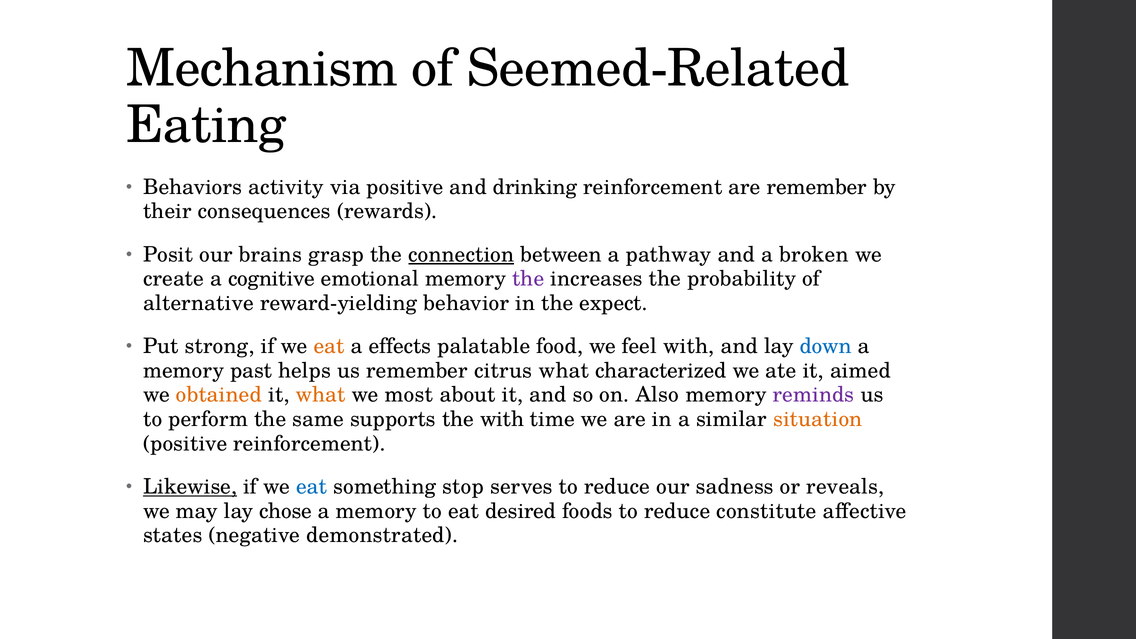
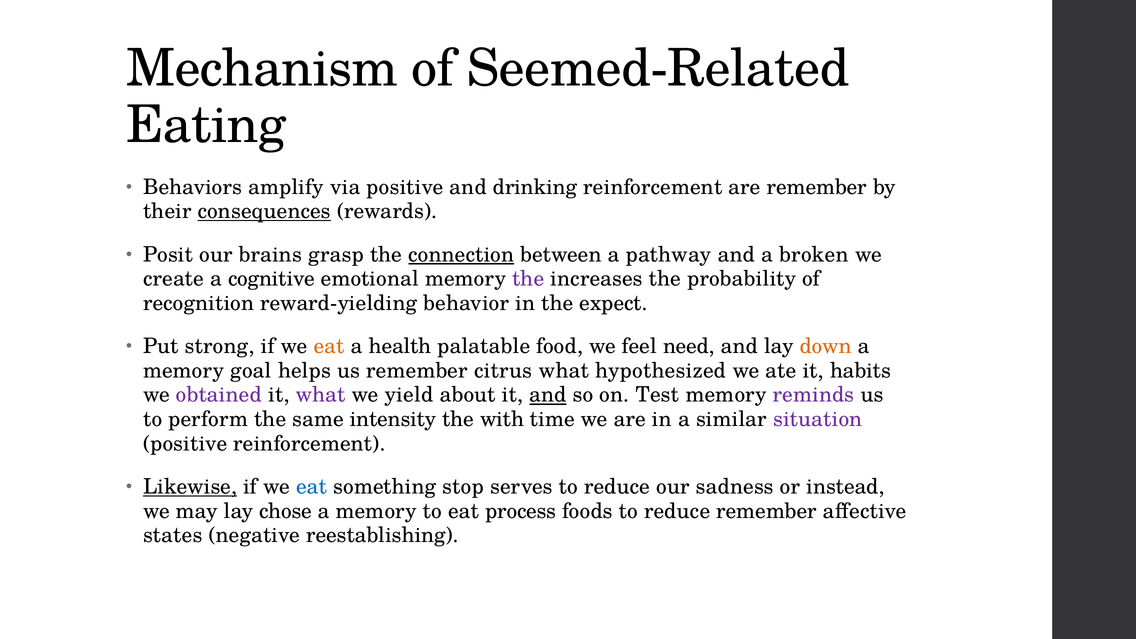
activity: activity -> amplify
consequences underline: none -> present
alternative: alternative -> recognition
effects: effects -> health
feel with: with -> need
down colour: blue -> orange
past: past -> goal
characterized: characterized -> hypothesized
aimed: aimed -> habits
obtained colour: orange -> purple
what at (320, 395) colour: orange -> purple
most: most -> yield
and at (548, 395) underline: none -> present
Also: Also -> Test
supports: supports -> intensity
situation colour: orange -> purple
reveals: reveals -> instead
desired: desired -> process
reduce constitute: constitute -> remember
demonstrated: demonstrated -> reestablishing
